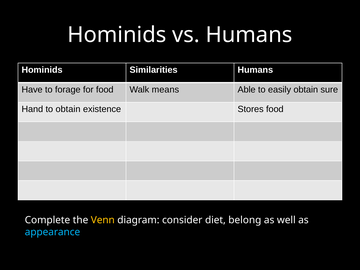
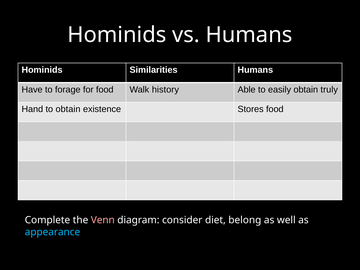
means: means -> history
sure: sure -> truly
Venn colour: yellow -> pink
